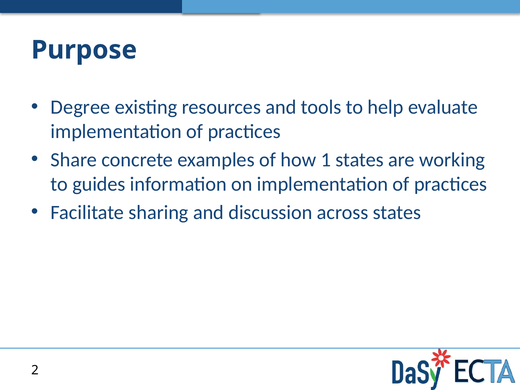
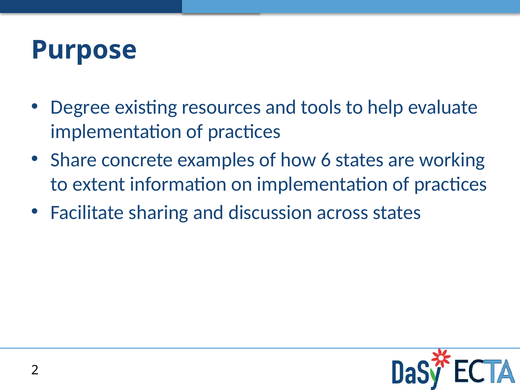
1: 1 -> 6
guides: guides -> extent
